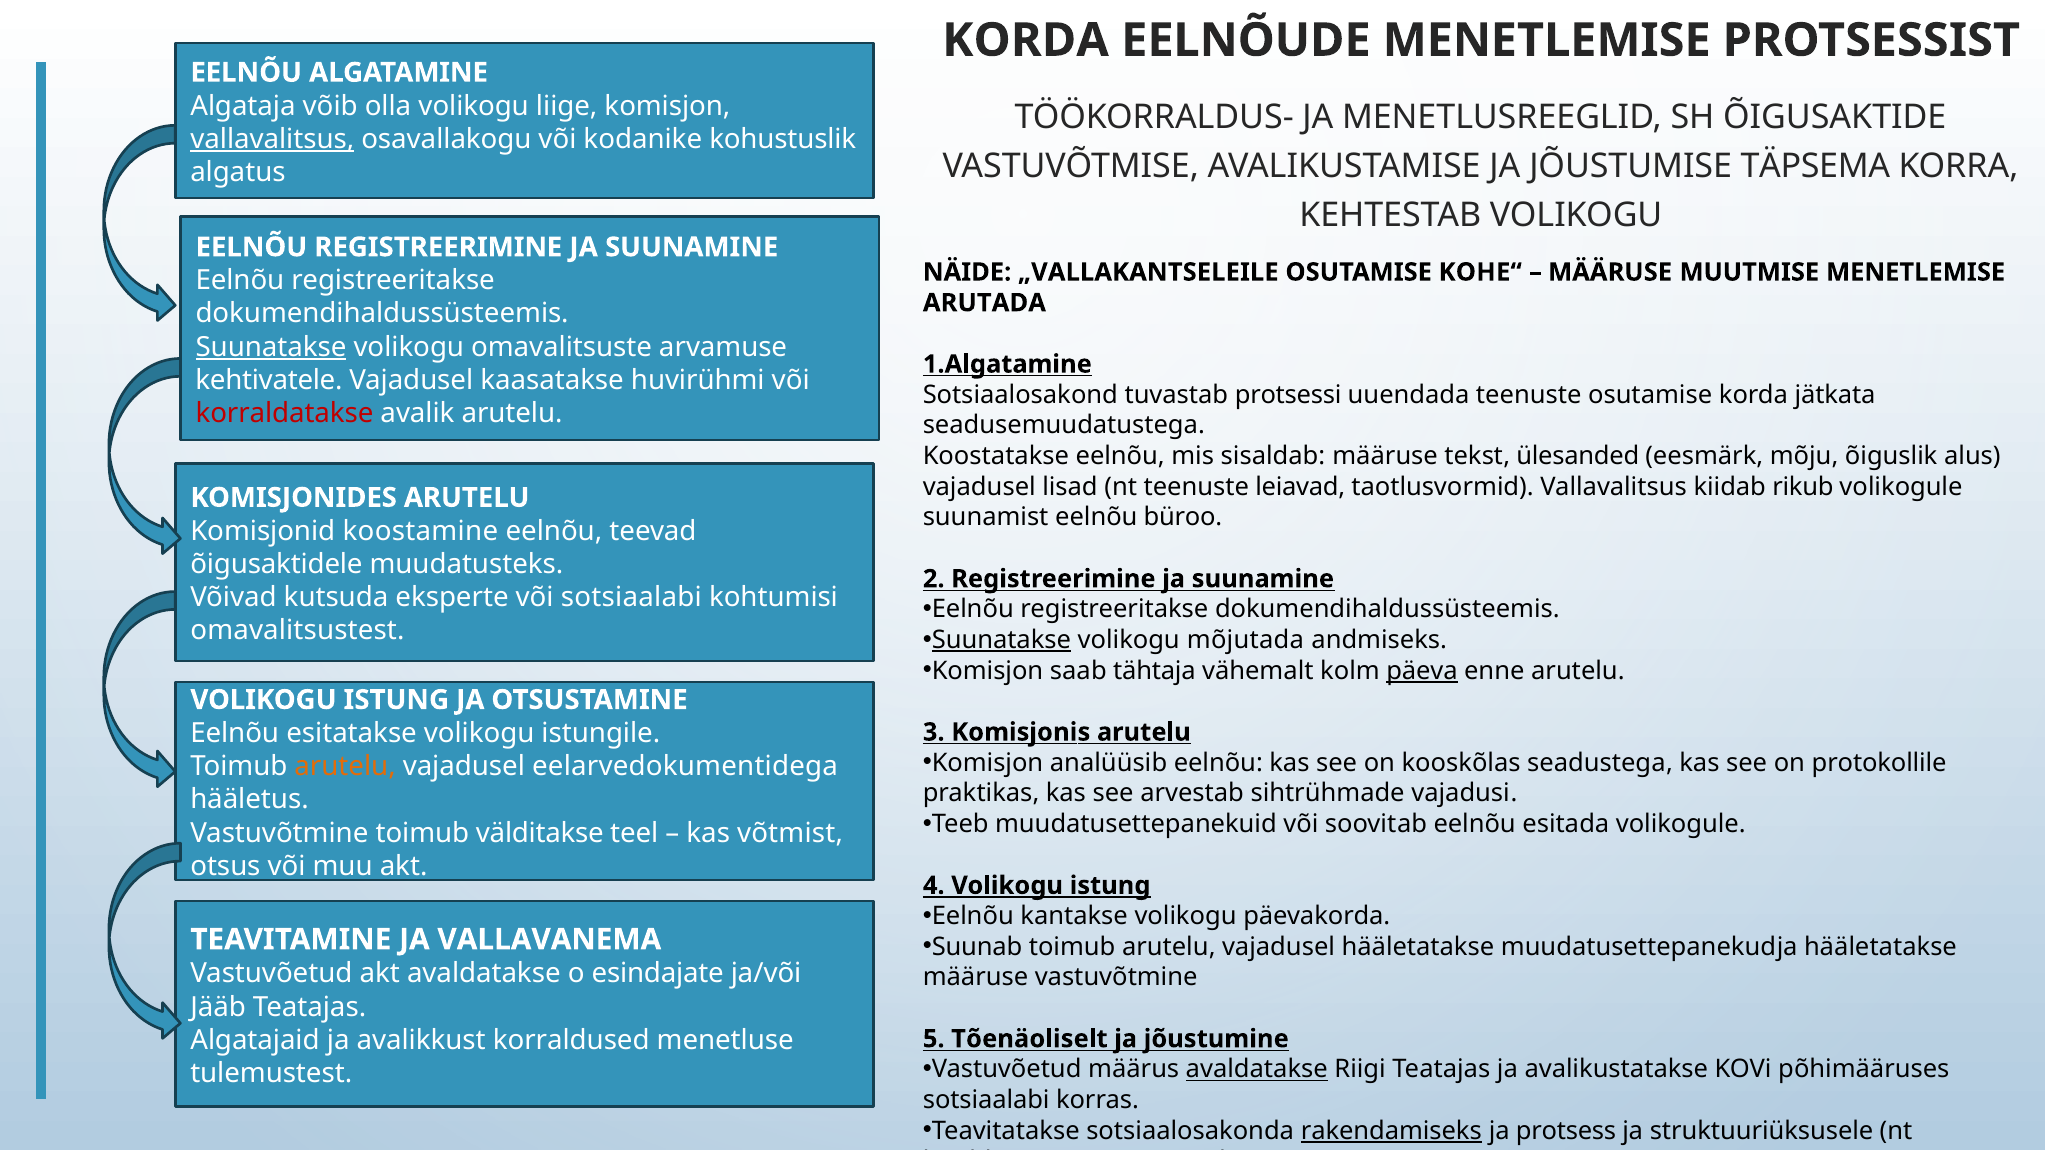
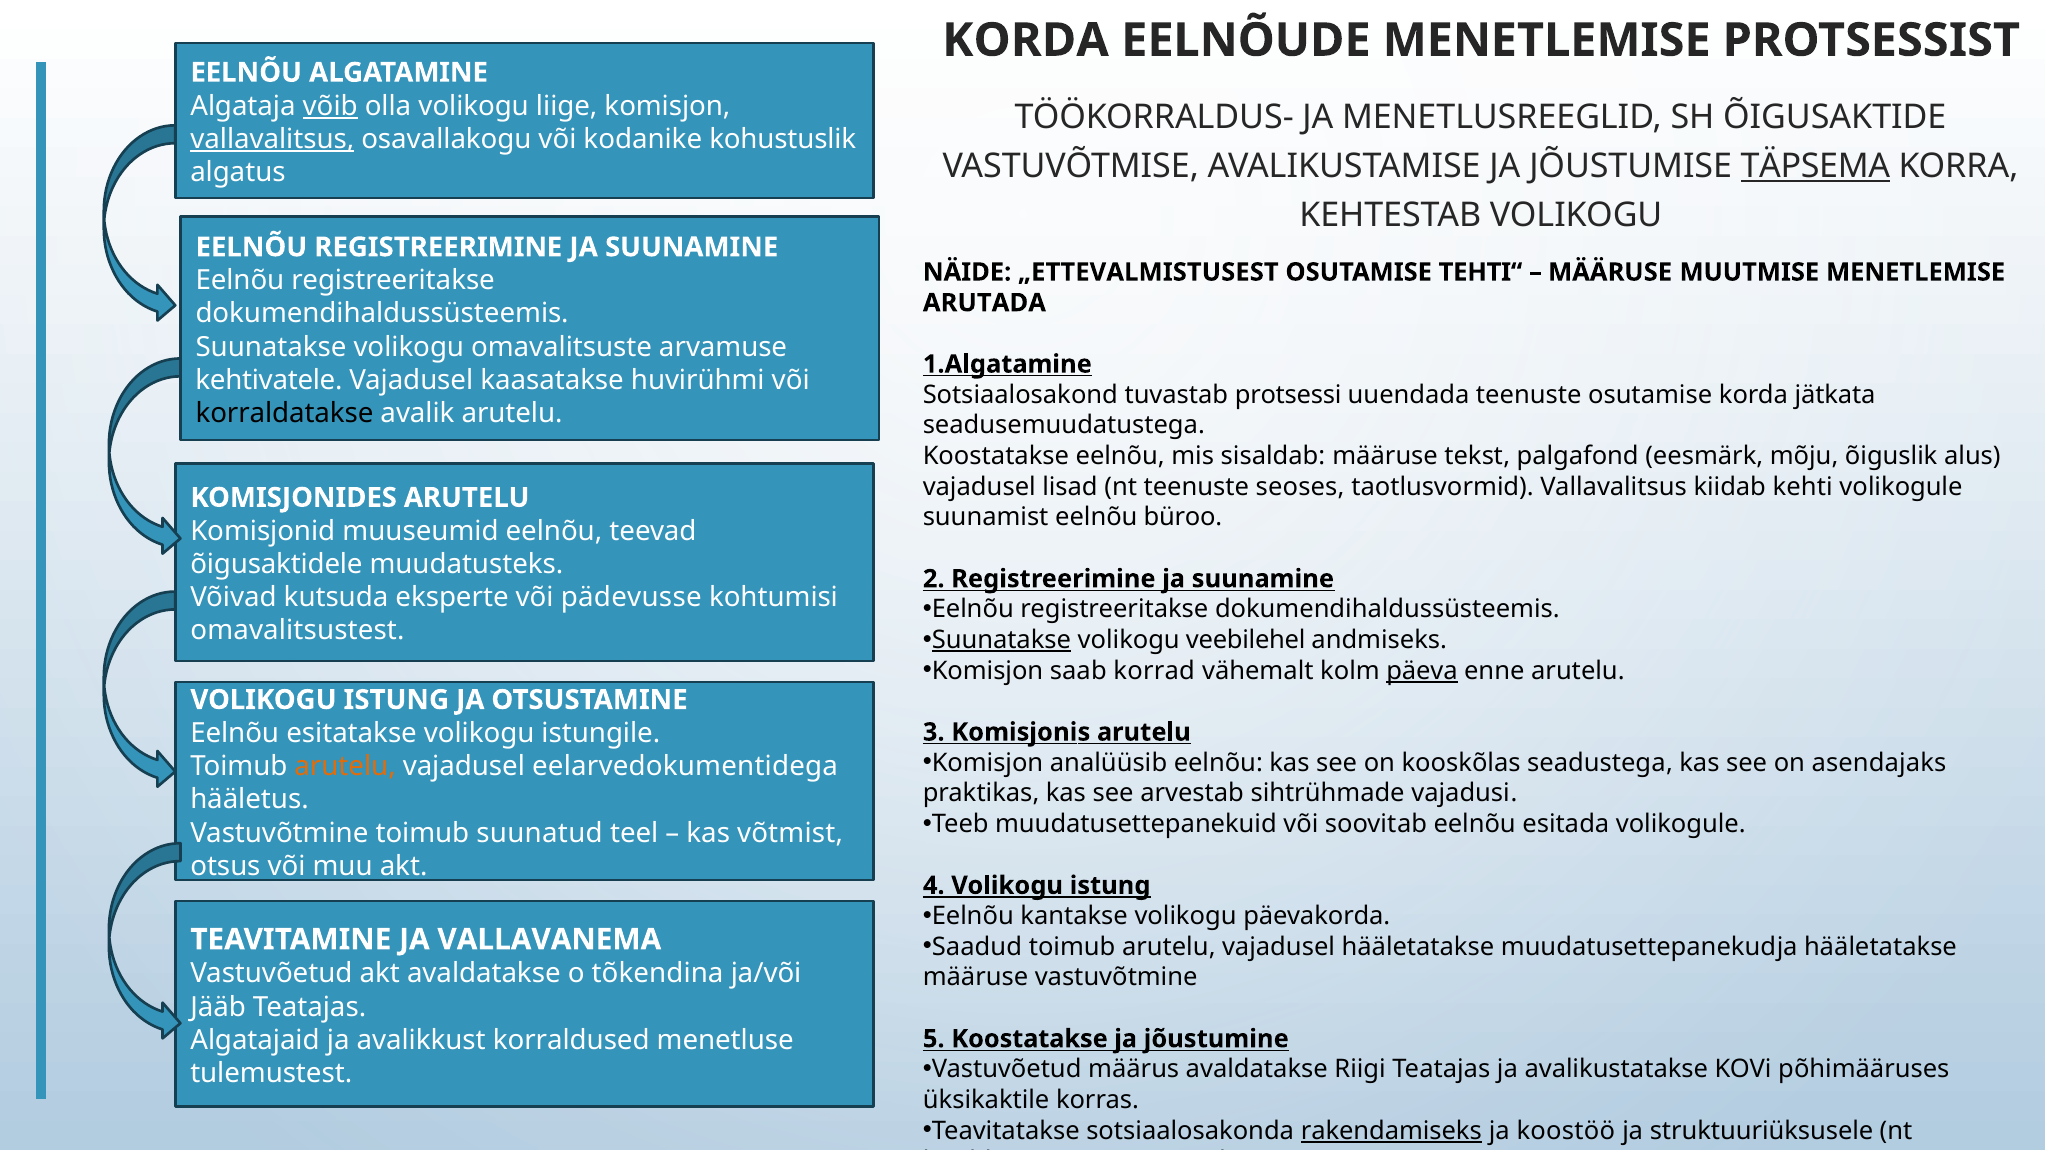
võib underline: none -> present
TÄPSEMA underline: none -> present
„VALLAKANTSELEILE: „VALLAKANTSELEILE -> „ETTEVALMISTUSEST
KOHE“: KOHE“ -> TEHTI“
Suunatakse at (271, 347) underline: present -> none
korraldatakse colour: red -> black
ülesanded: ülesanded -> palgafond
leiavad: leiavad -> seoses
rikub: rikub -> kehti
koostamine: koostamine -> muuseumid
või sotsiaalabi: sotsiaalabi -> pädevusse
mõjutada: mõjutada -> veebilehel
tähtaja: tähtaja -> korrad
protokollile: protokollile -> asendajaks
välditakse: välditakse -> suunatud
Suunab: Suunab -> Saadud
esindajate: esindajate -> tõkendina
5 Tõenäoliselt: Tõenäoliselt -> Koostatakse
avaldatakse at (1257, 1070) underline: present -> none
sotsiaalabi at (986, 1100): sotsiaalabi -> üksikaktile
protsess: protsess -> koostöö
